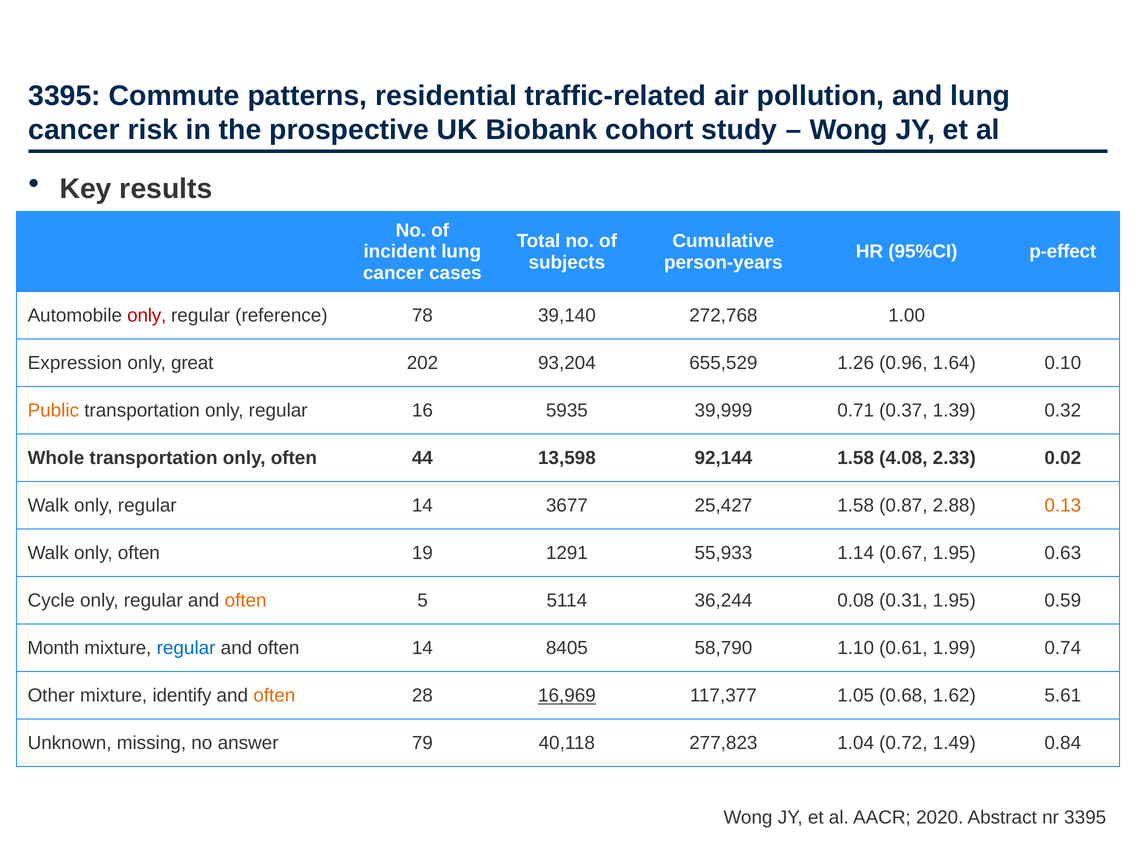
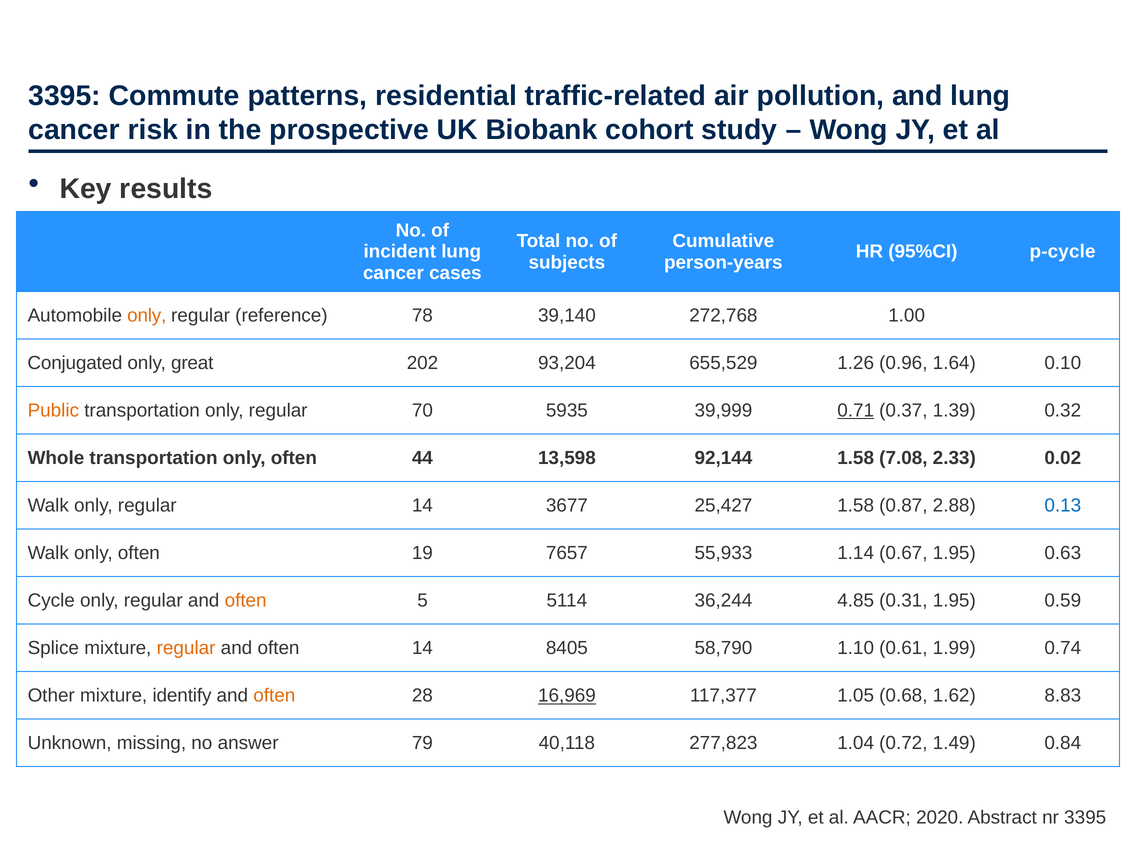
p-effect: p-effect -> p-cycle
only at (147, 315) colour: red -> orange
Expression: Expression -> Conjugated
16: 16 -> 70
0.71 underline: none -> present
4.08: 4.08 -> 7.08
0.13 colour: orange -> blue
1291: 1291 -> 7657
0.08: 0.08 -> 4.85
Month: Month -> Splice
regular at (186, 648) colour: blue -> orange
5.61: 5.61 -> 8.83
